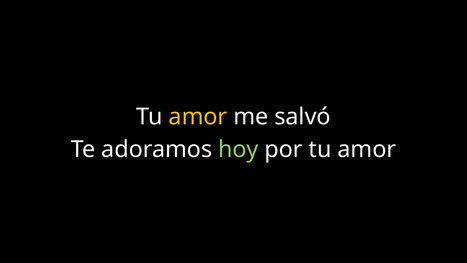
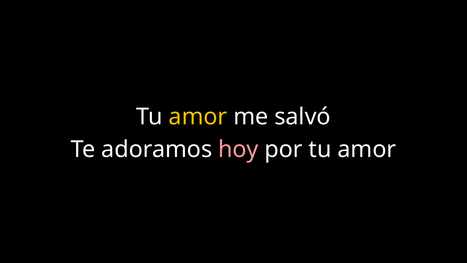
hoy colour: light green -> pink
